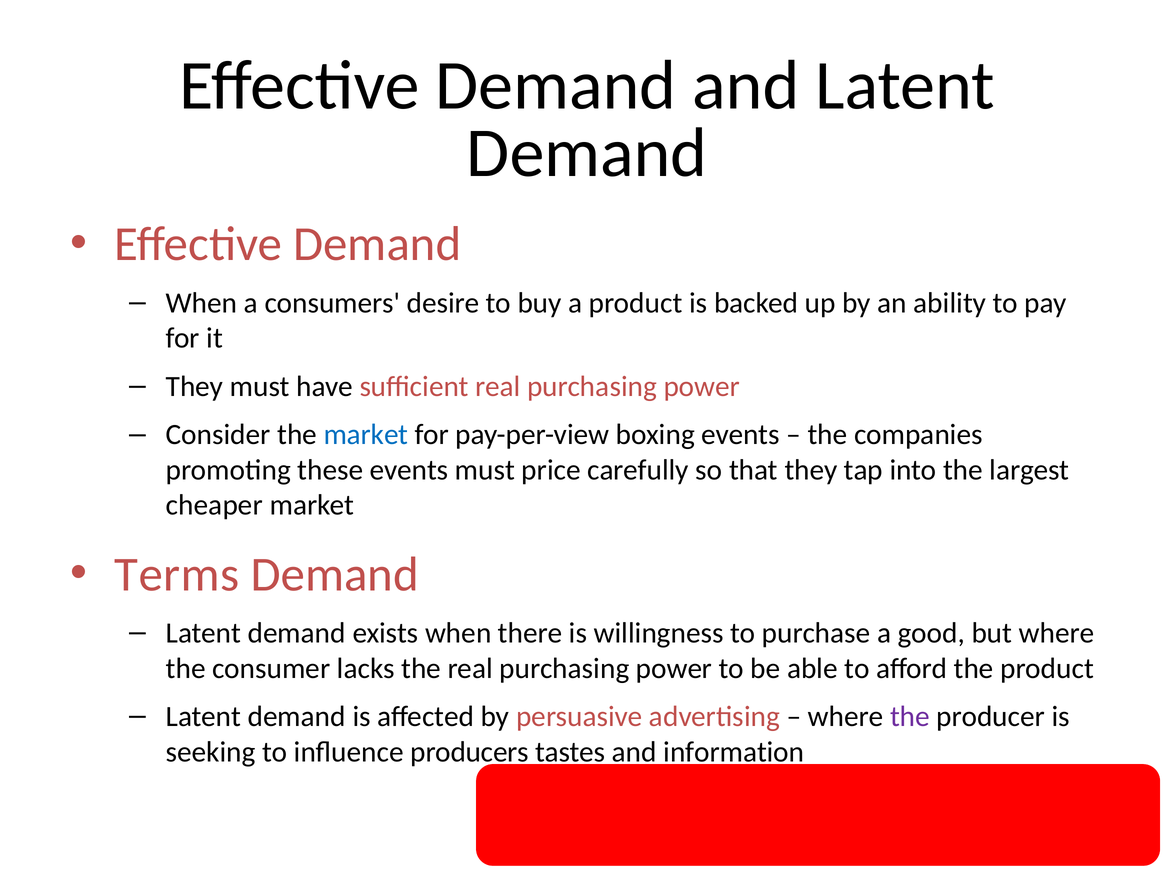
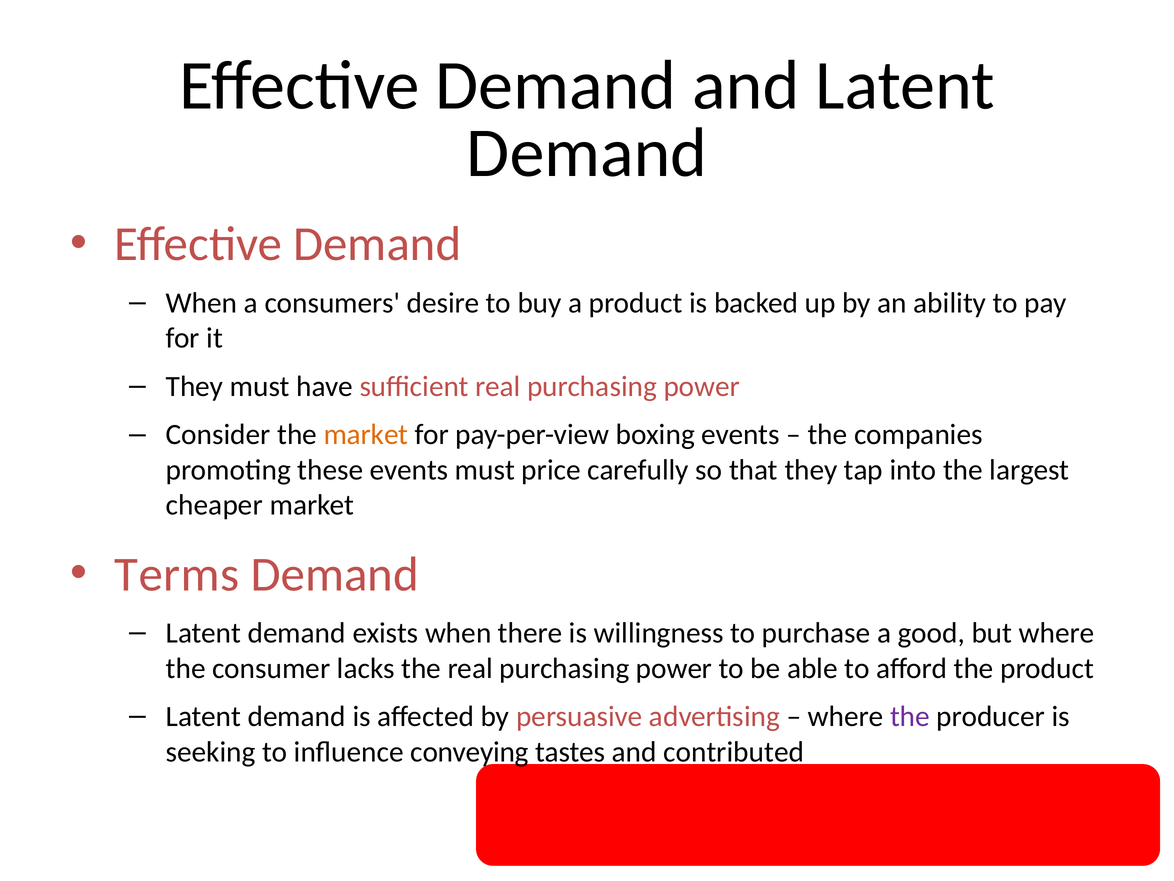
market at (366, 434) colour: blue -> orange
producers: producers -> conveying
information: information -> contributed
